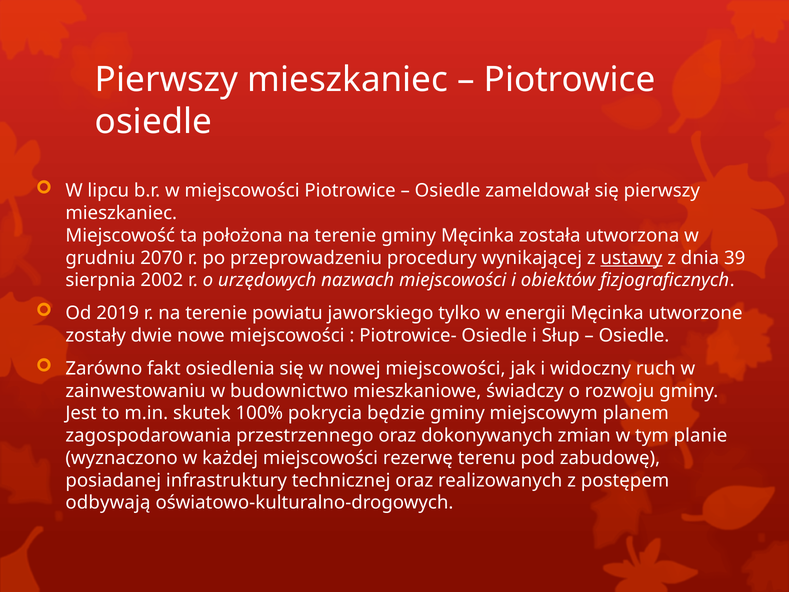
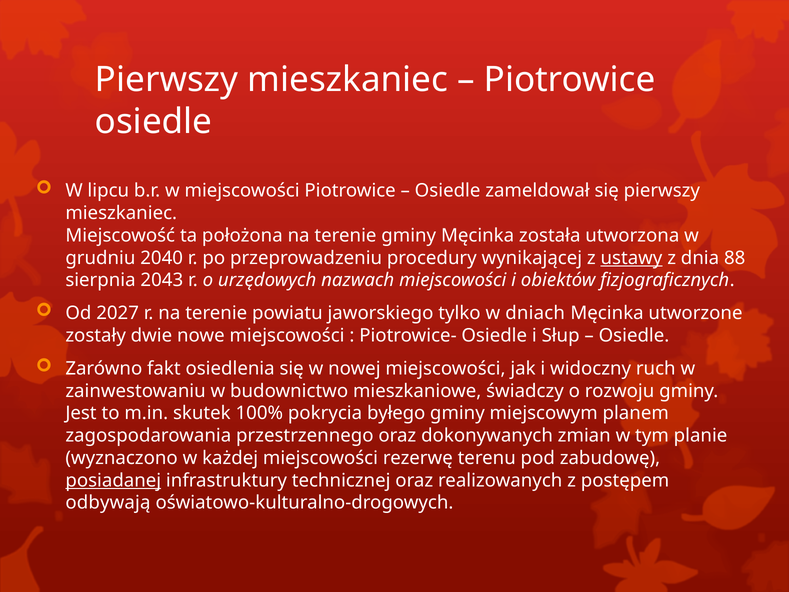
2070: 2070 -> 2040
39: 39 -> 88
2002: 2002 -> 2043
2019: 2019 -> 2027
energii: energii -> dniach
będzie: będzie -> byłego
posiadanej underline: none -> present
